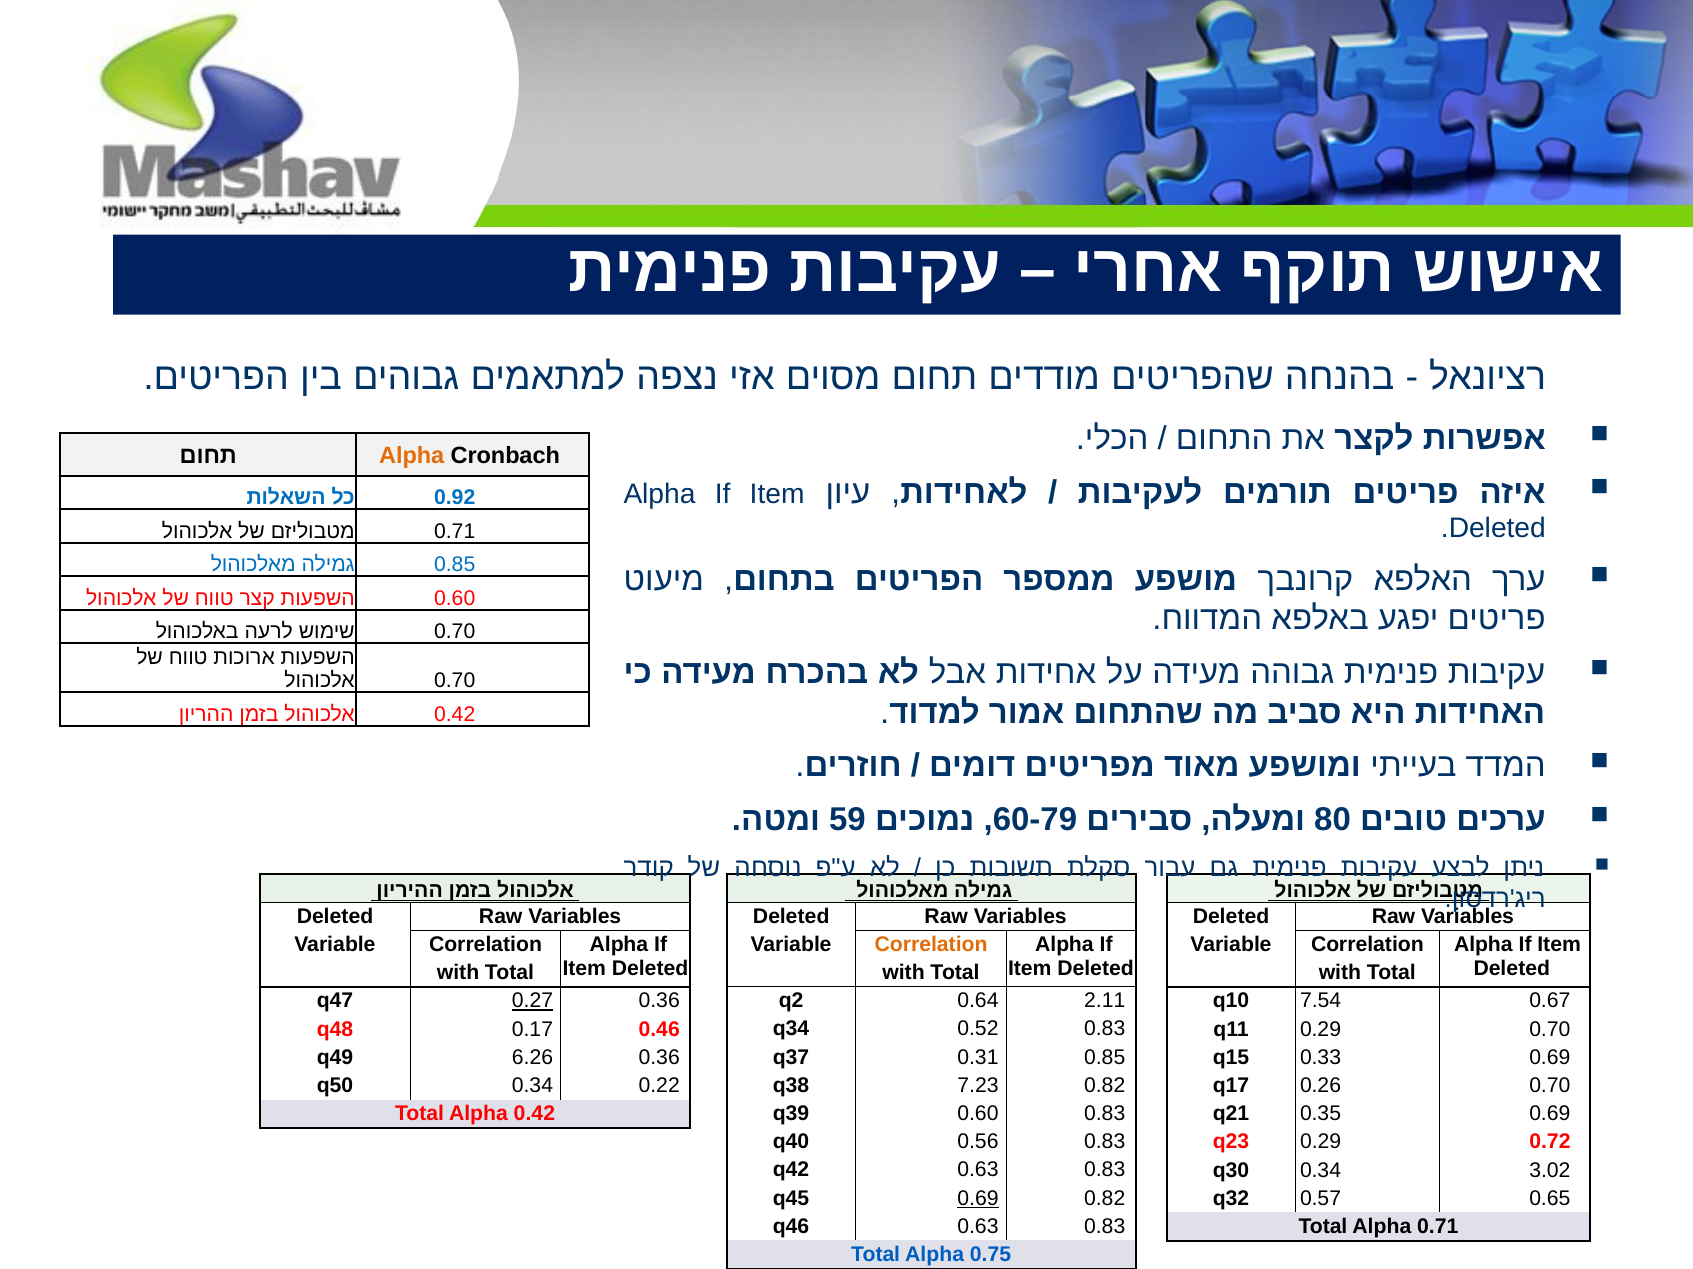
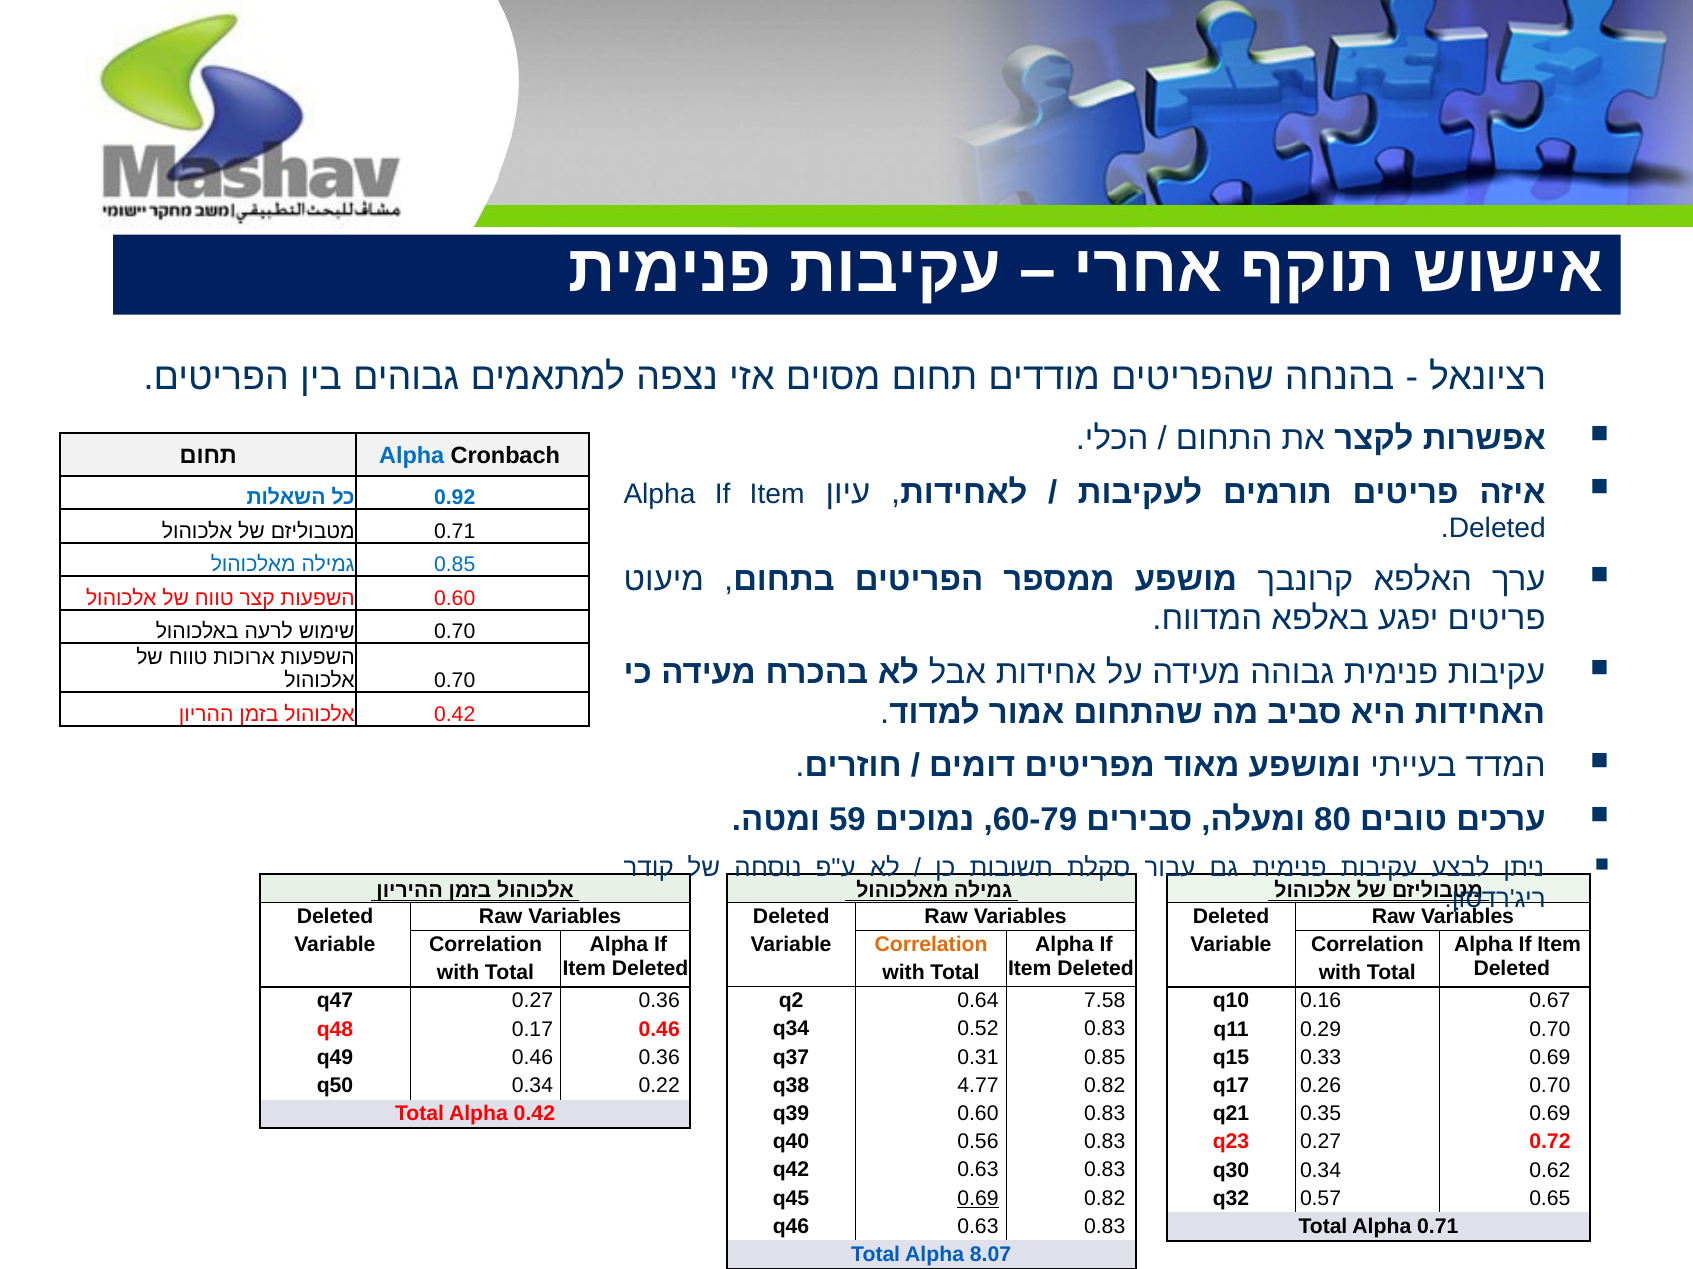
Alpha at (412, 456) colour: orange -> blue
2.11: 2.11 -> 7.58
0.27 at (533, 1002) underline: present -> none
7.54: 7.54 -> 0.16
q49 6.26: 6.26 -> 0.46
7.23: 7.23 -> 4.77
q23 0.29: 0.29 -> 0.27
3.02: 3.02 -> 0.62
0.75: 0.75 -> 8.07
